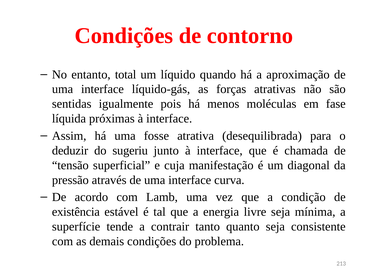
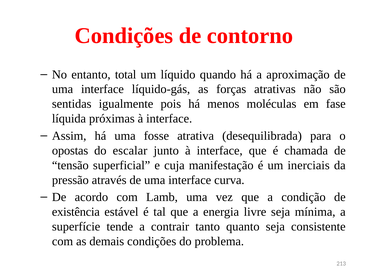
deduzir: deduzir -> opostas
sugeriu: sugeriu -> escalar
diagonal: diagonal -> inerciais
